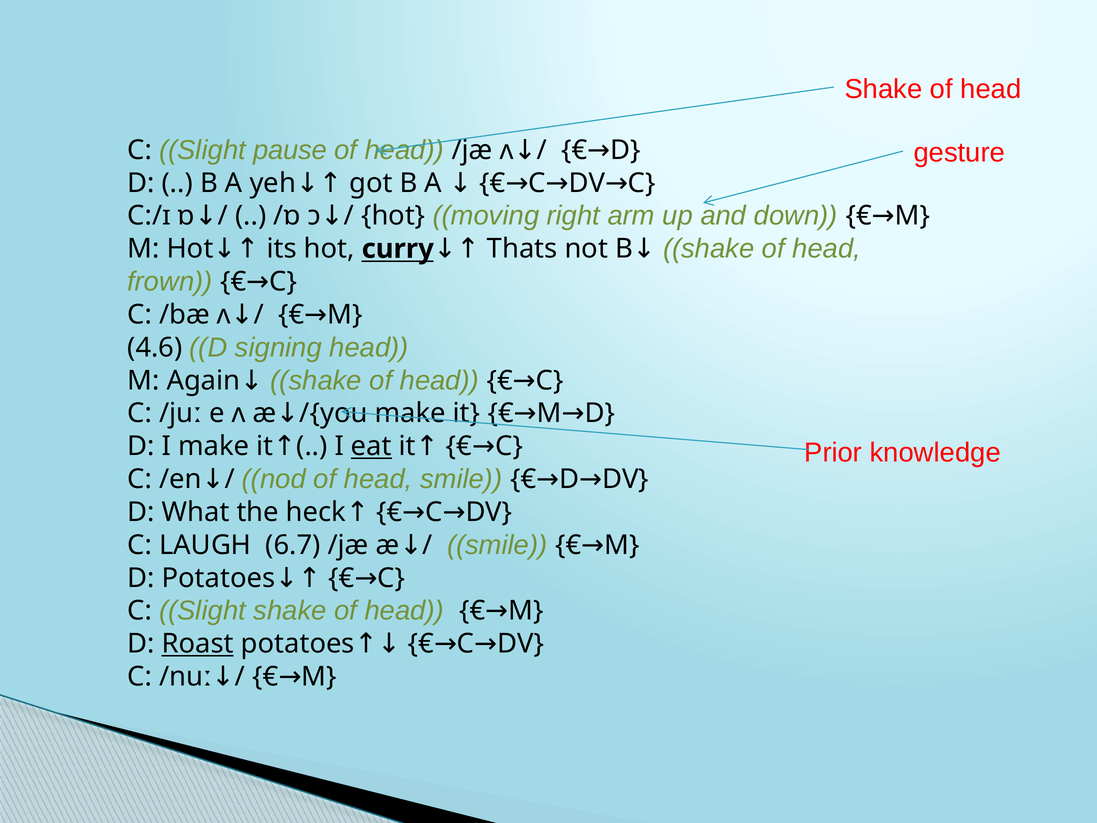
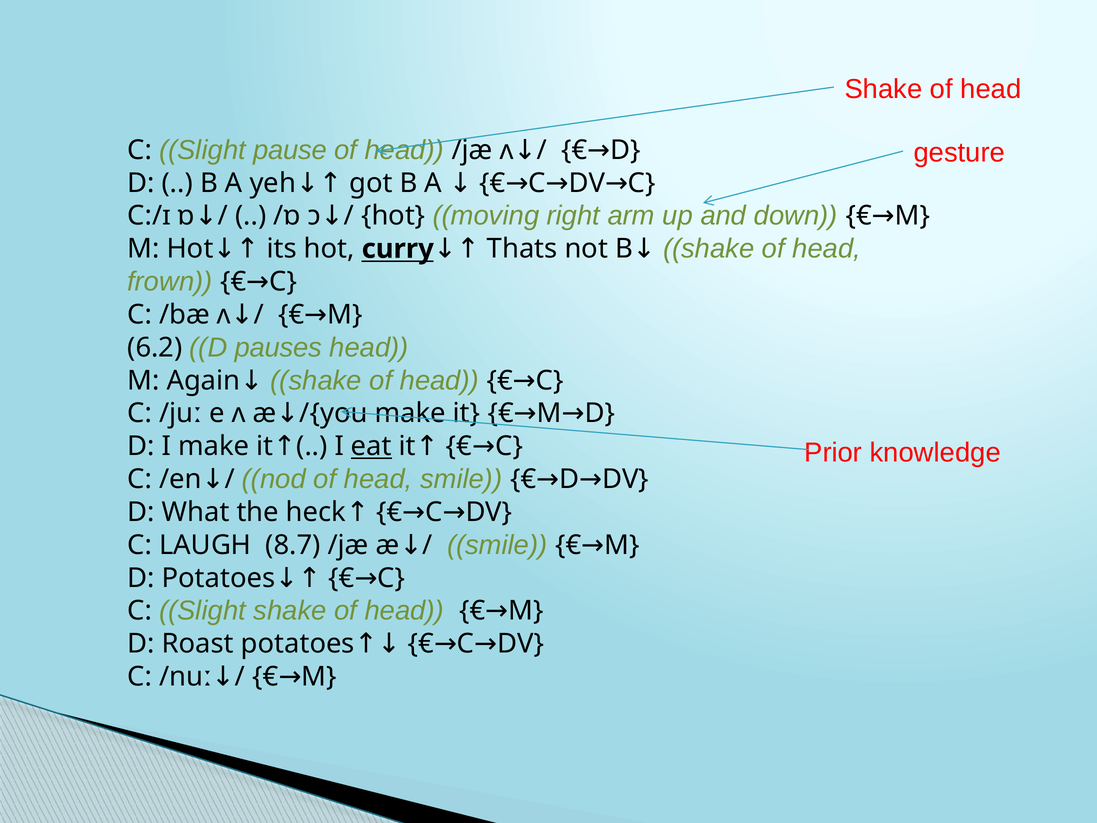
4.6: 4.6 -> 6.2
signing: signing -> pauses
6.7: 6.7 -> 8.7
Roast underline: present -> none
